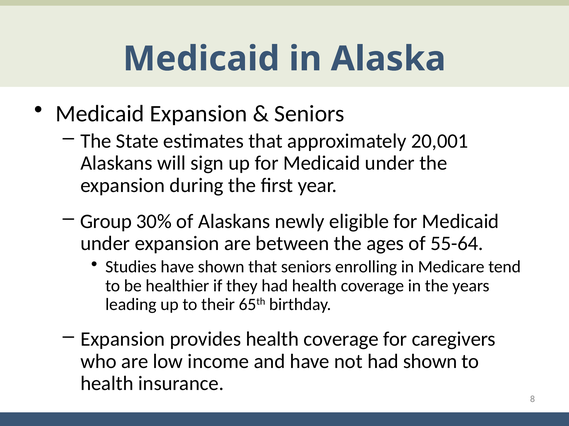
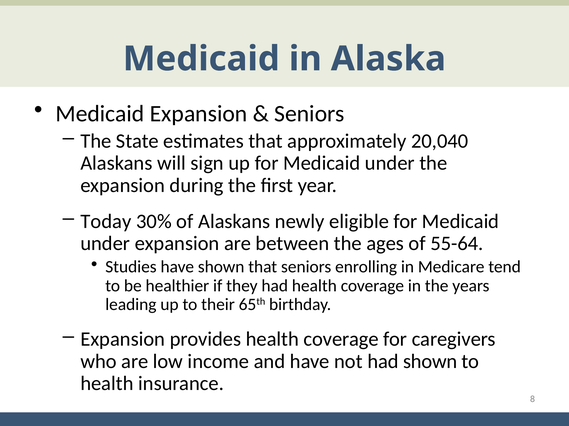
20,001: 20,001 -> 20,040
Group: Group -> Today
